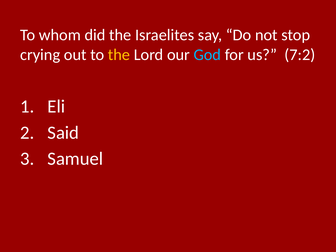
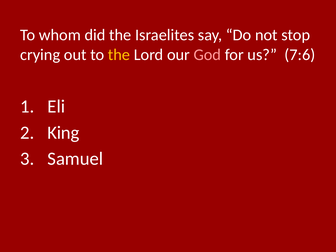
God colour: light blue -> pink
7:2: 7:2 -> 7:6
Said: Said -> King
